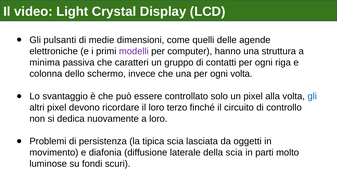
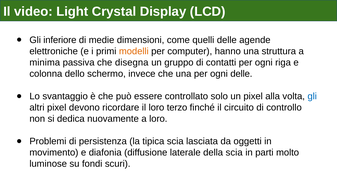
pulsanti: pulsanti -> inferiore
modelli colour: purple -> orange
caratteri: caratteri -> disegna
ogni volta: volta -> delle
